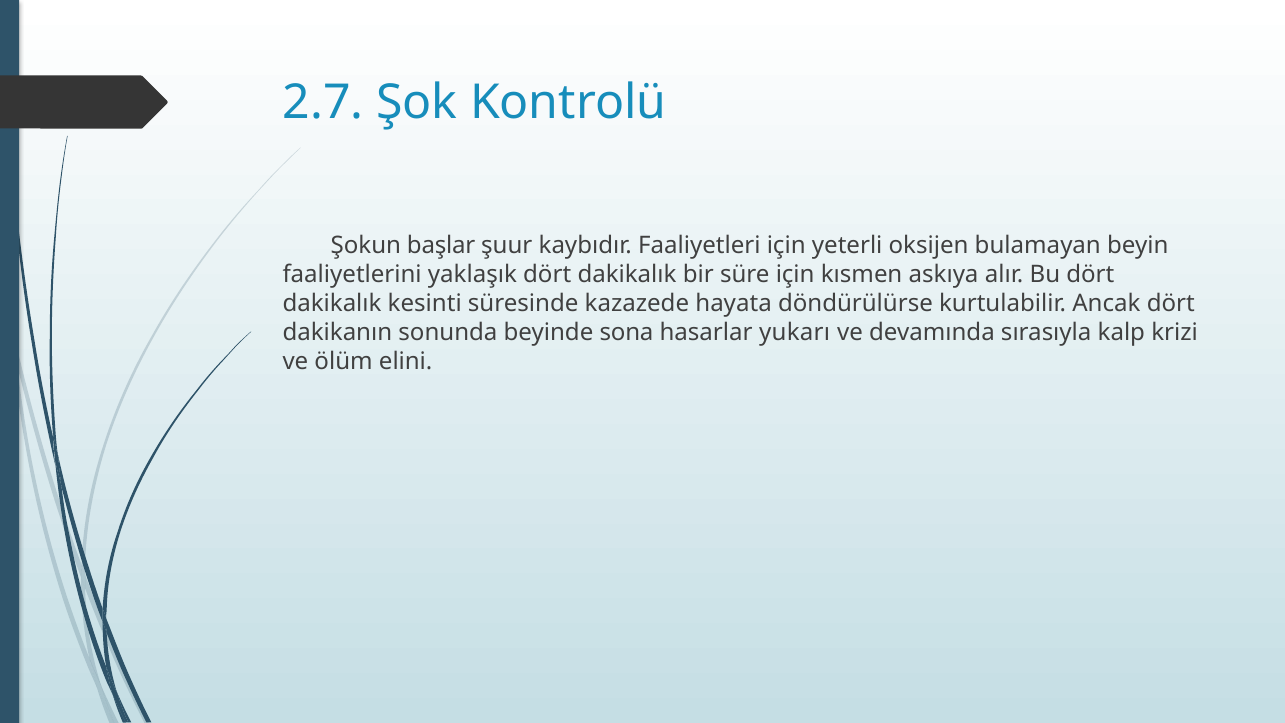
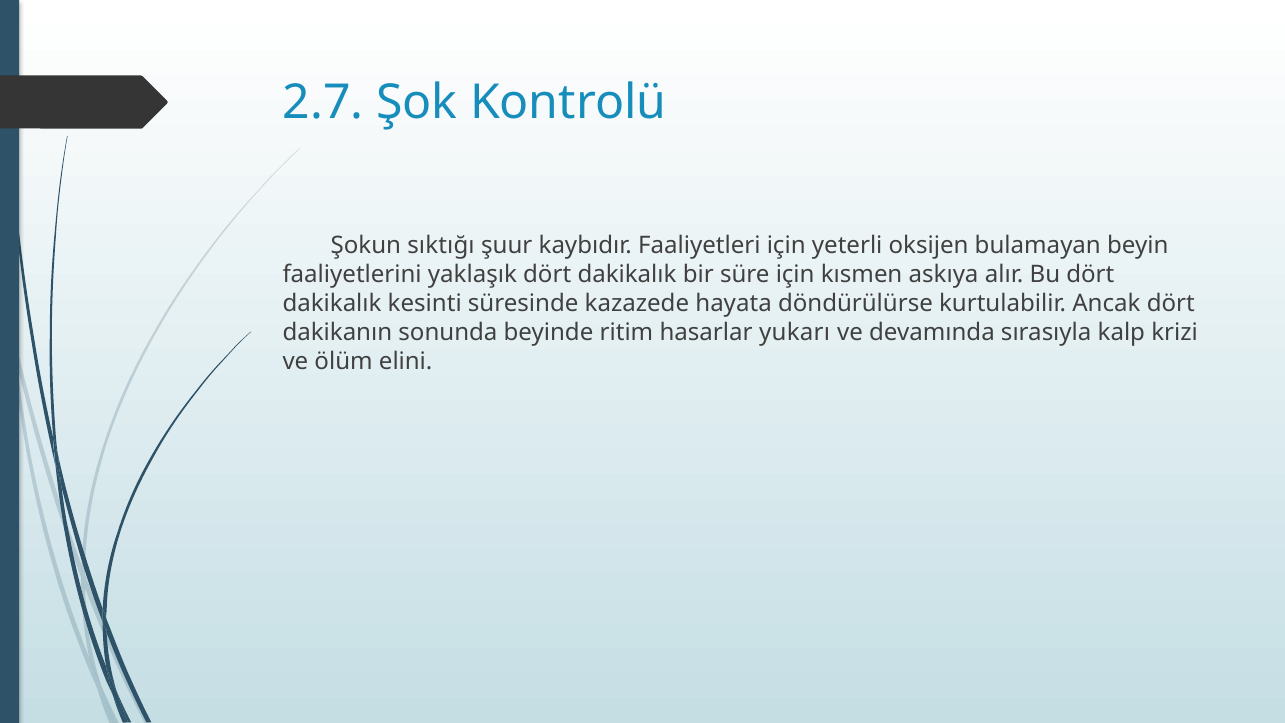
başlar: başlar -> sıktığı
sona: sona -> ritim
